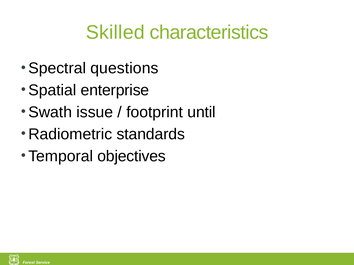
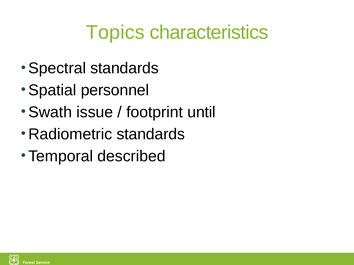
Skilled: Skilled -> Topics
Spectral questions: questions -> standards
enterprise: enterprise -> personnel
objectives: objectives -> described
